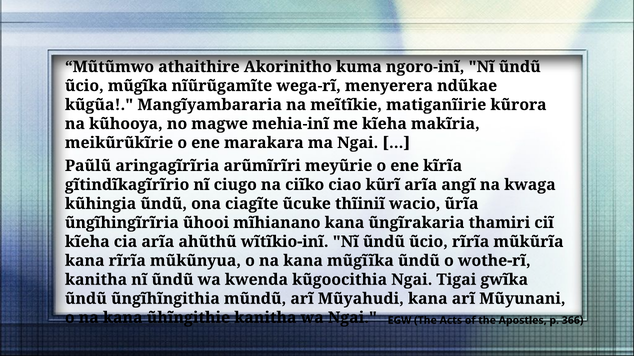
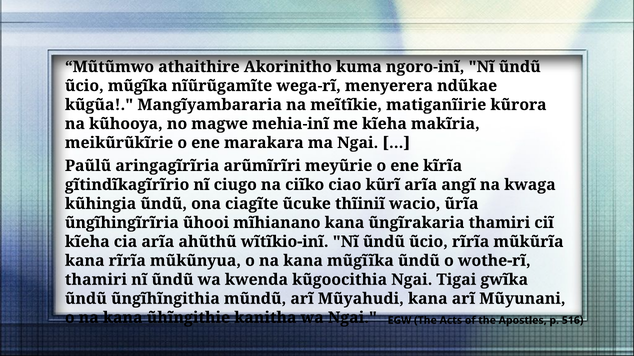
kanitha at (96, 280): kanitha -> thamiri
366: 366 -> 516
